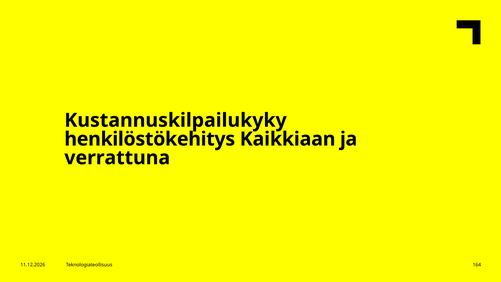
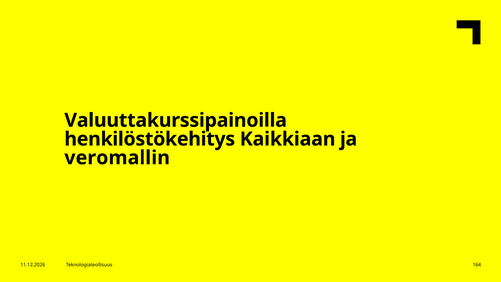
Kustannuskilpailukyky: Kustannuskilpailukyky -> Valuuttakurssipainoilla
verrattuna: verrattuna -> veromallin
